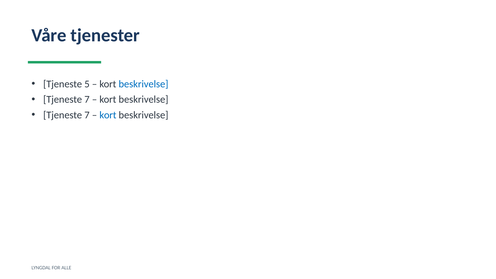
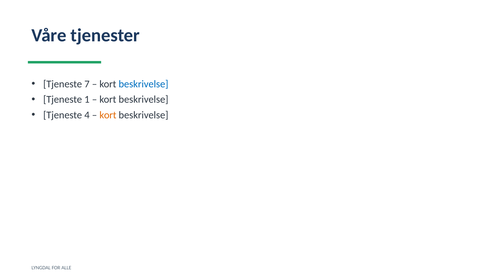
5: 5 -> 7
7 at (87, 100): 7 -> 1
7 at (87, 115): 7 -> 4
kort at (108, 115) colour: blue -> orange
